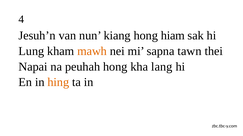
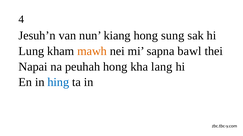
hiam: hiam -> sung
tawn: tawn -> bawl
hing colour: orange -> blue
